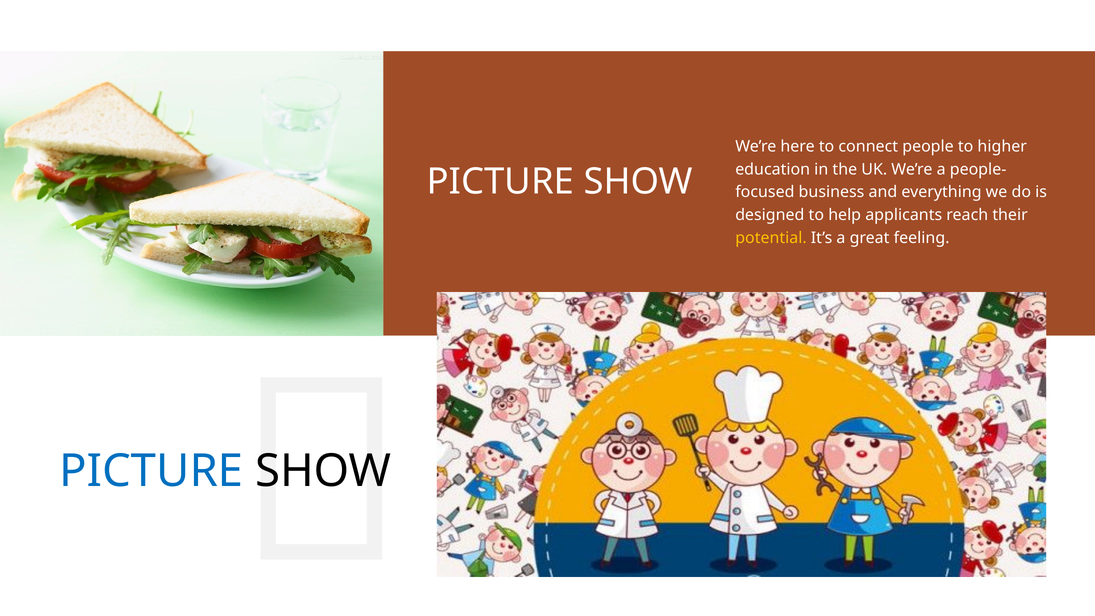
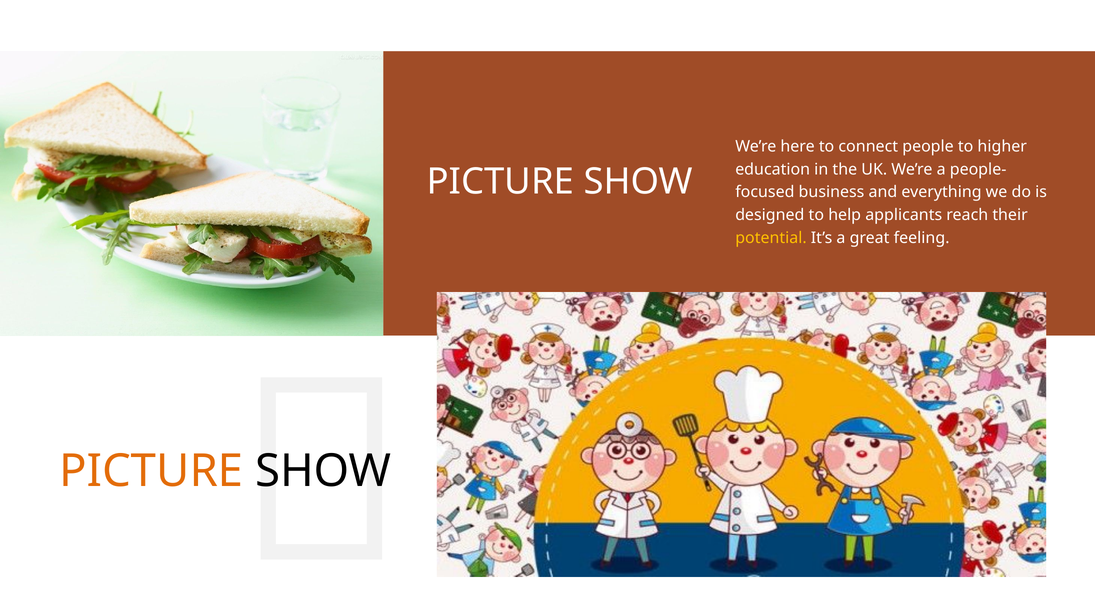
PICTURE at (151, 471) colour: blue -> orange
